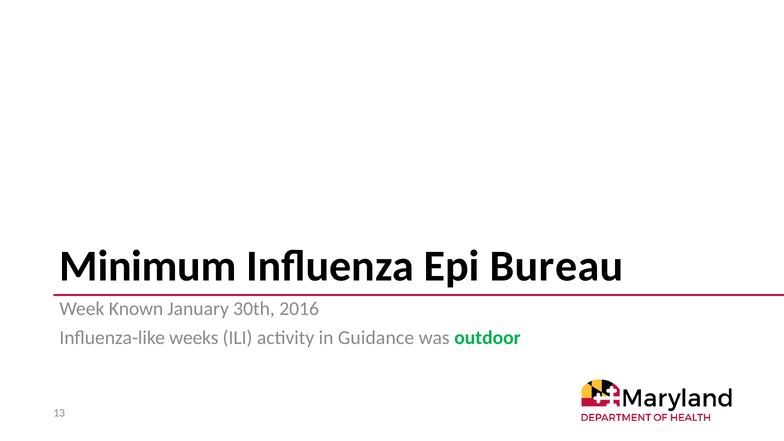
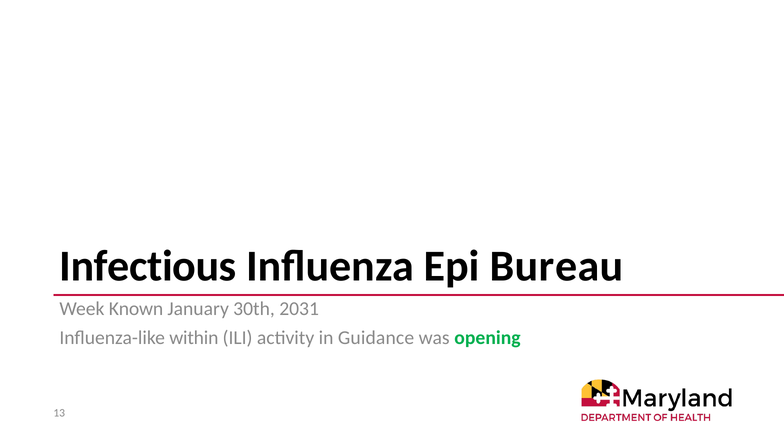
Minimum: Minimum -> Infectious
2016: 2016 -> 2031
weeks: weeks -> within
outdoor: outdoor -> opening
